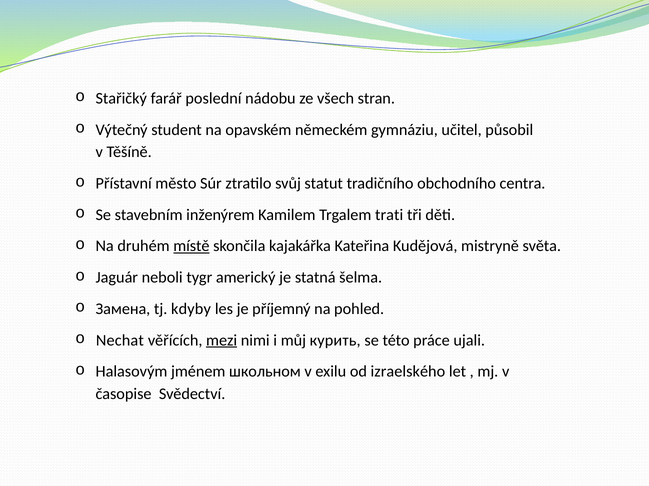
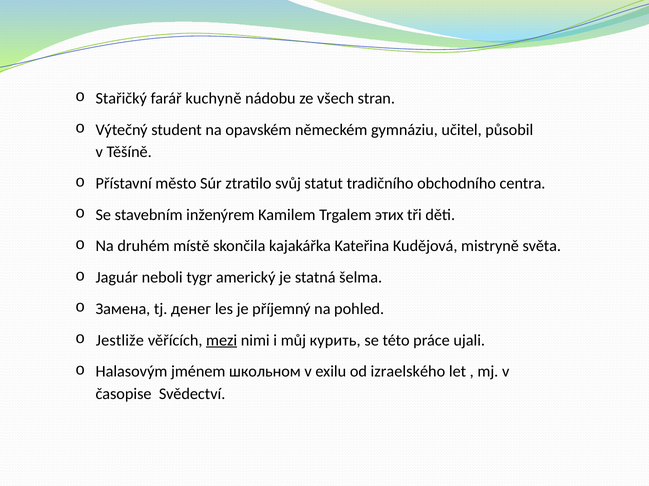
poslední: poslední -> kuchyně
trati: trati -> этих
místě underline: present -> none
kdyby: kdyby -> денег
Nechat: Nechat -> Jestliže
